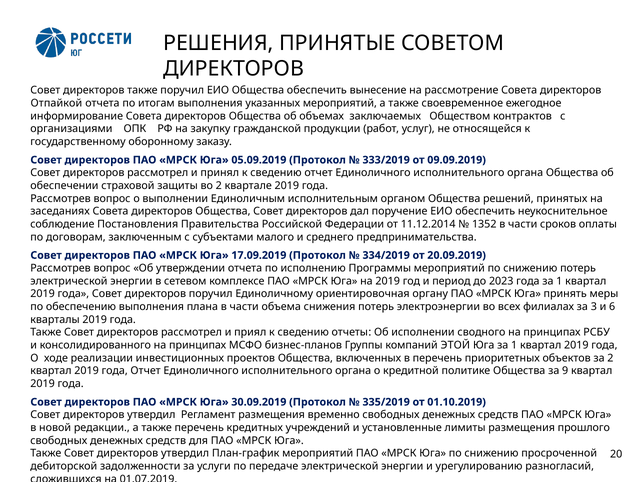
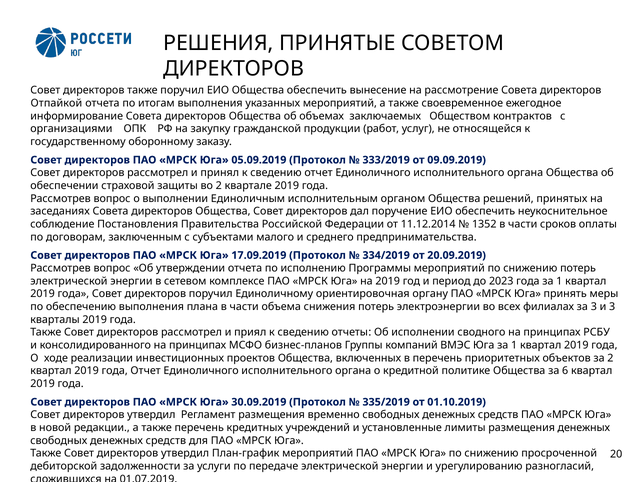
и 6: 6 -> 3
компаний ЭТОЙ: ЭТОЙ -> ВМЭС
9: 9 -> 6
размещения прошлого: прошлого -> денежных
